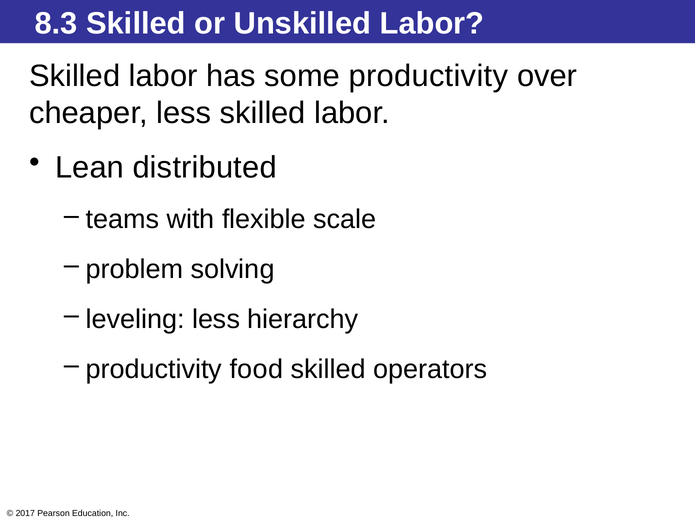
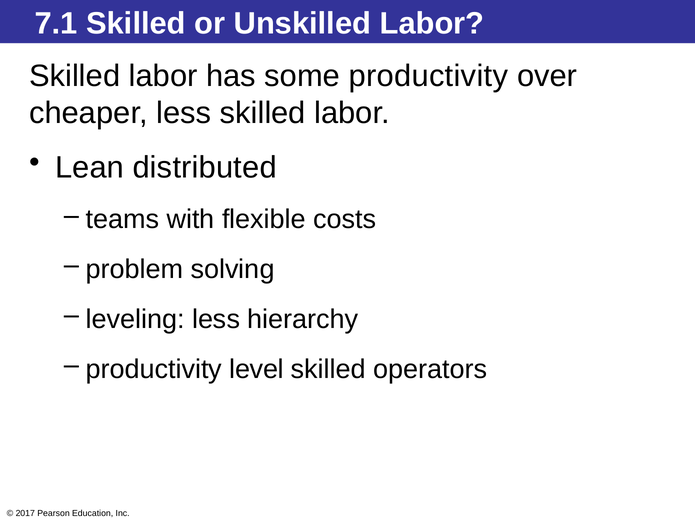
8.3: 8.3 -> 7.1
scale: scale -> costs
food: food -> level
